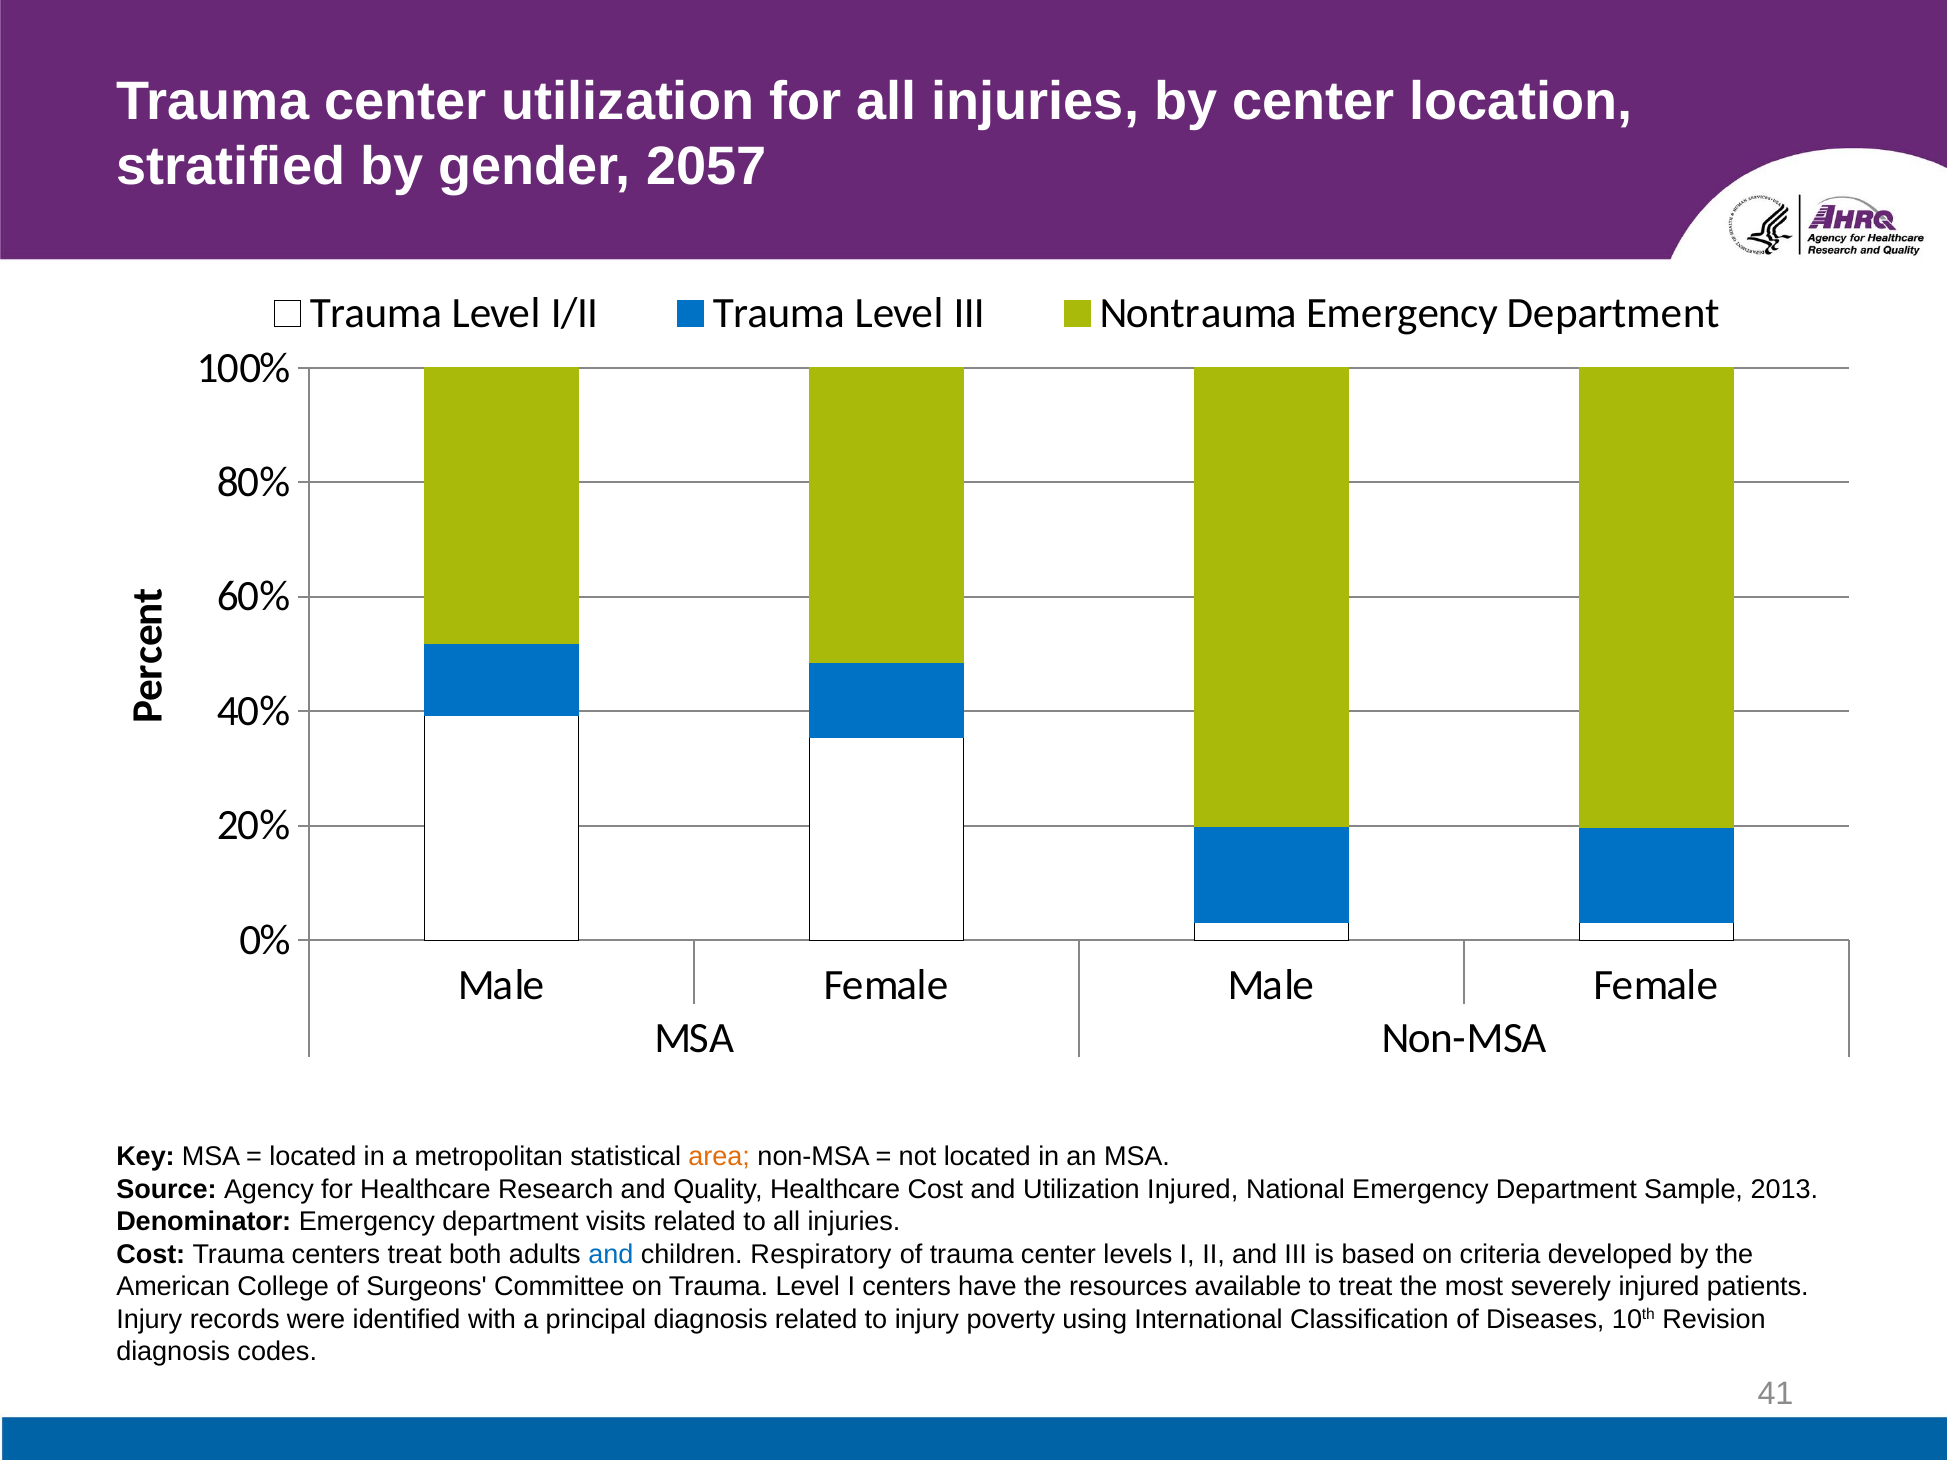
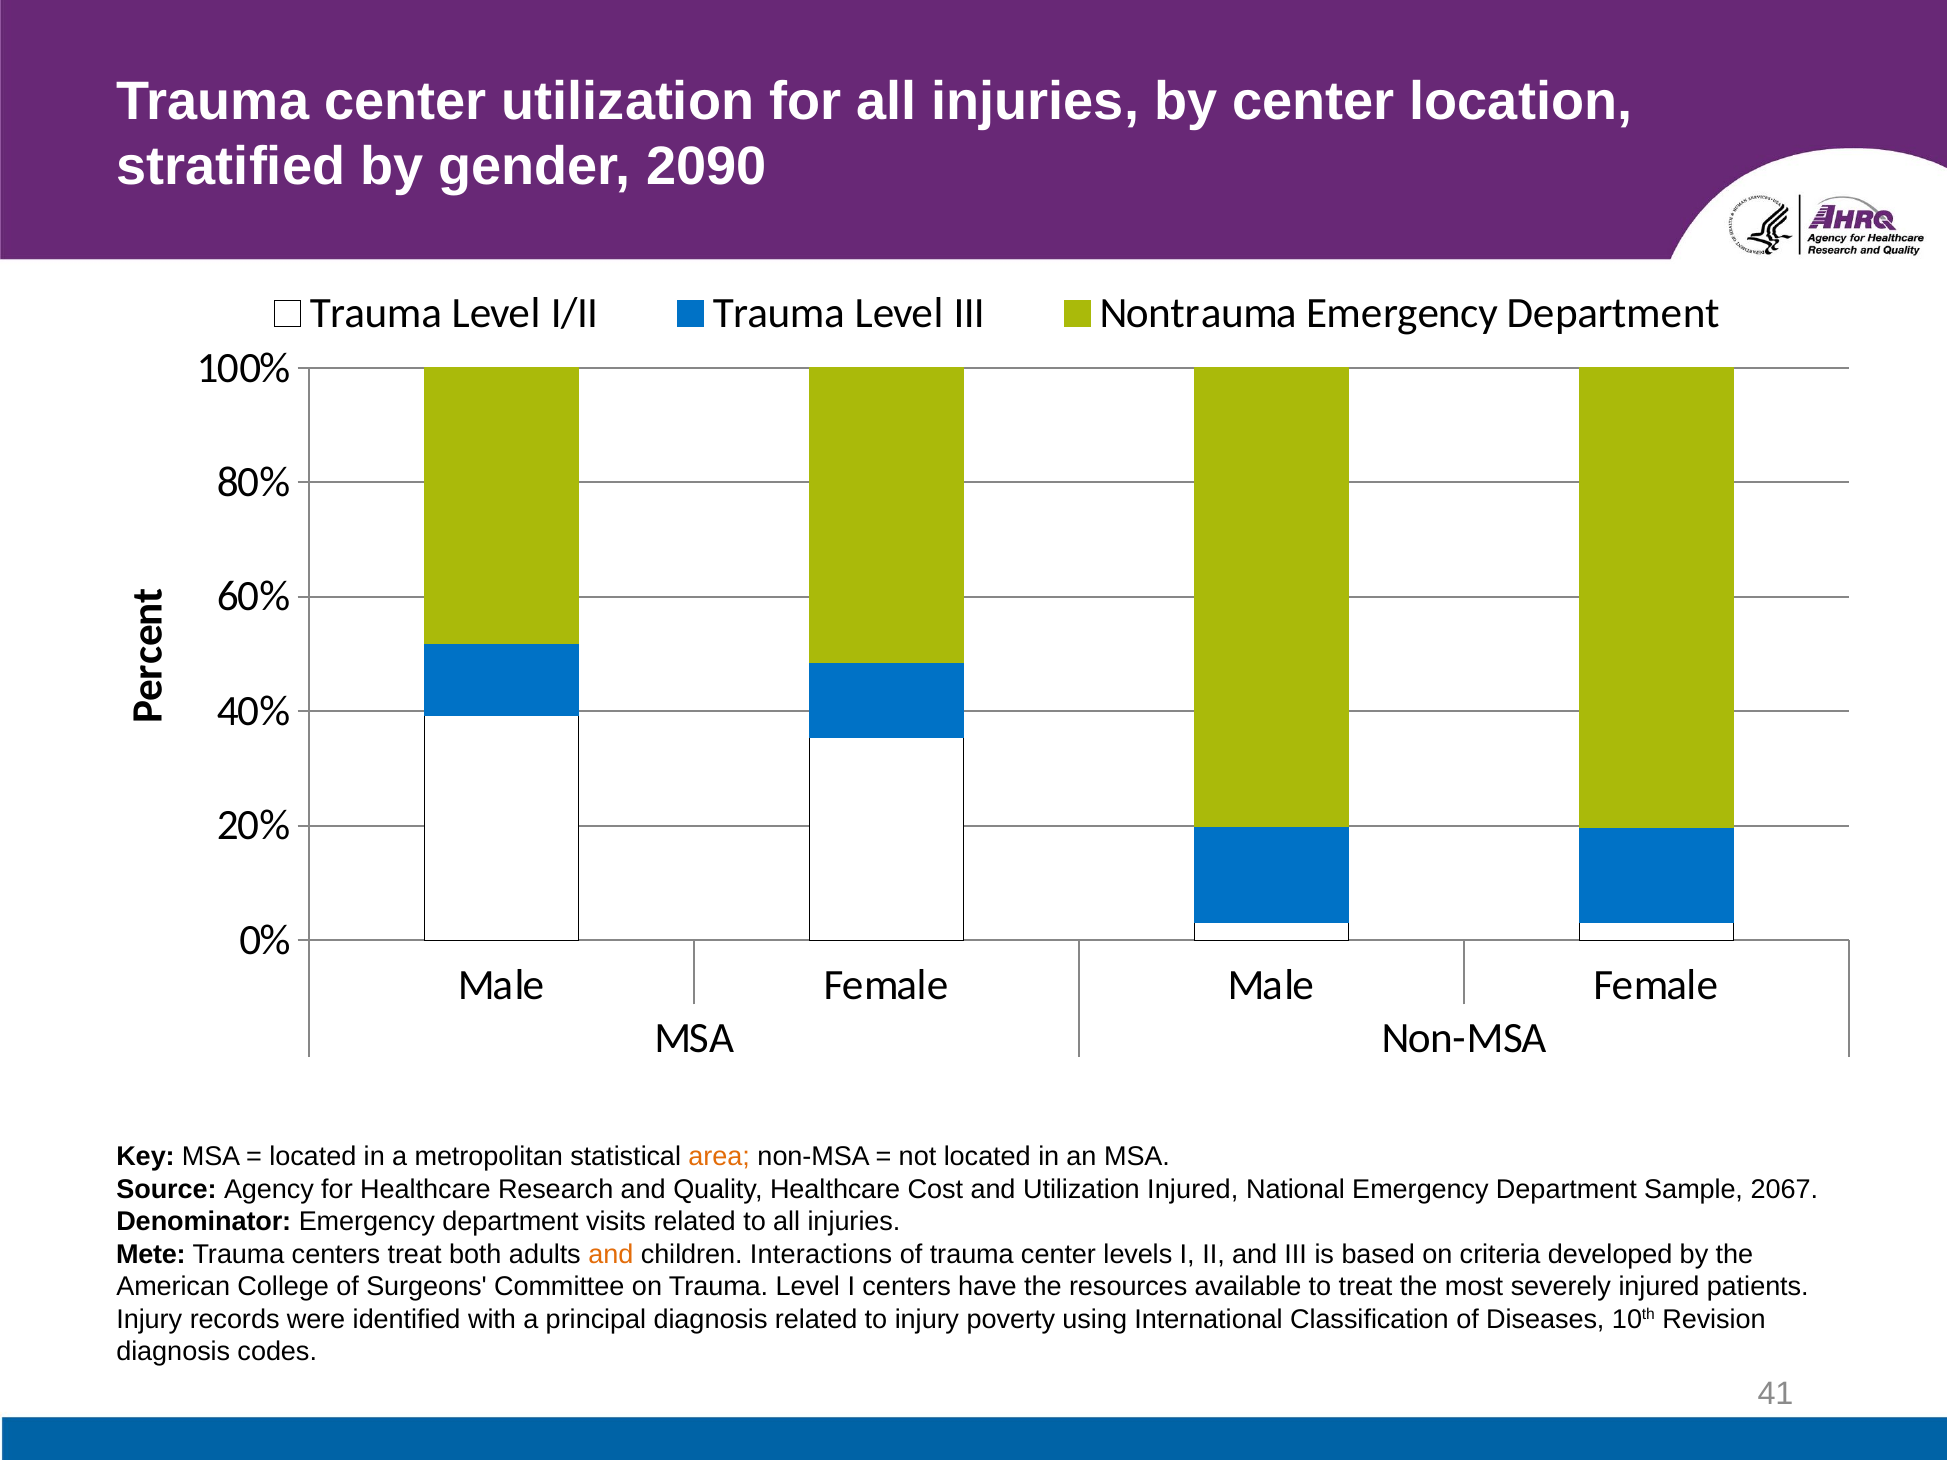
2057: 2057 -> 2090
2013: 2013 -> 2067
Cost at (151, 1254): Cost -> Mete
and at (611, 1254) colour: blue -> orange
Respiratory: Respiratory -> Interactions
